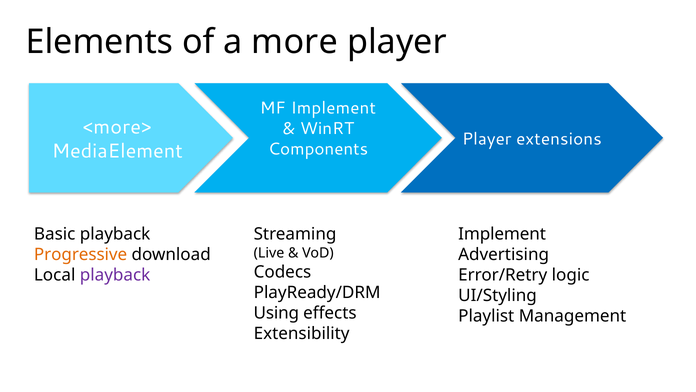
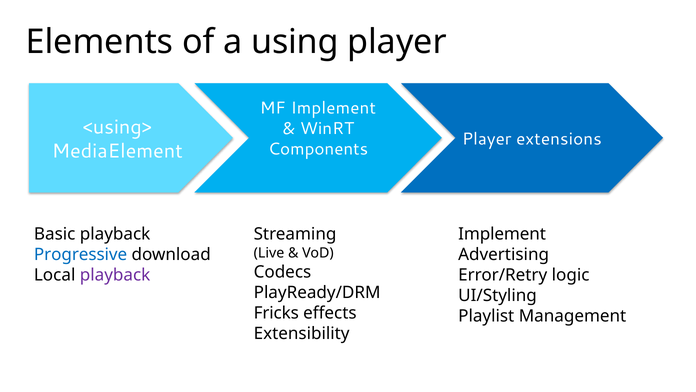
more: more -> using
<more>: <more> -> <using>
Progressive colour: orange -> blue
Using: Using -> Fricks
